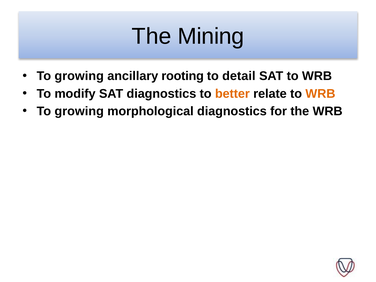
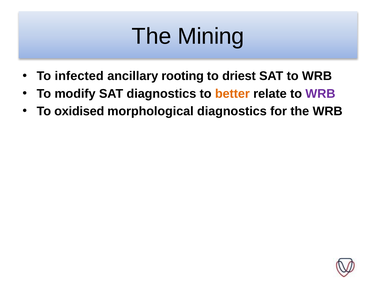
growing at (79, 76): growing -> infected
detail: detail -> driest
WRB at (320, 94) colour: orange -> purple
growing at (79, 111): growing -> oxidised
